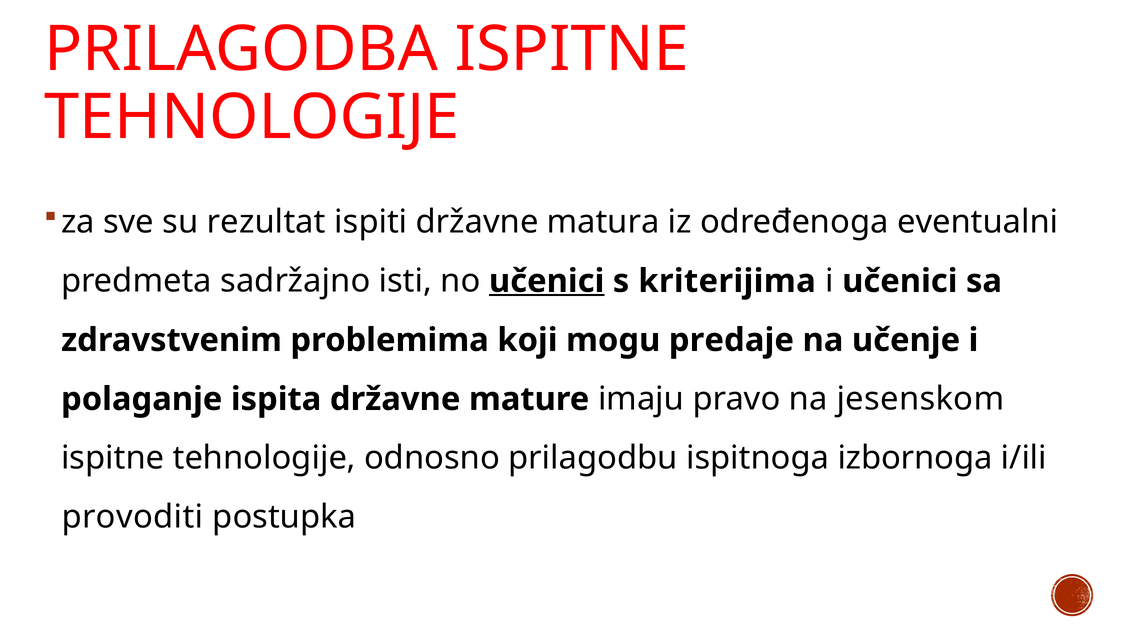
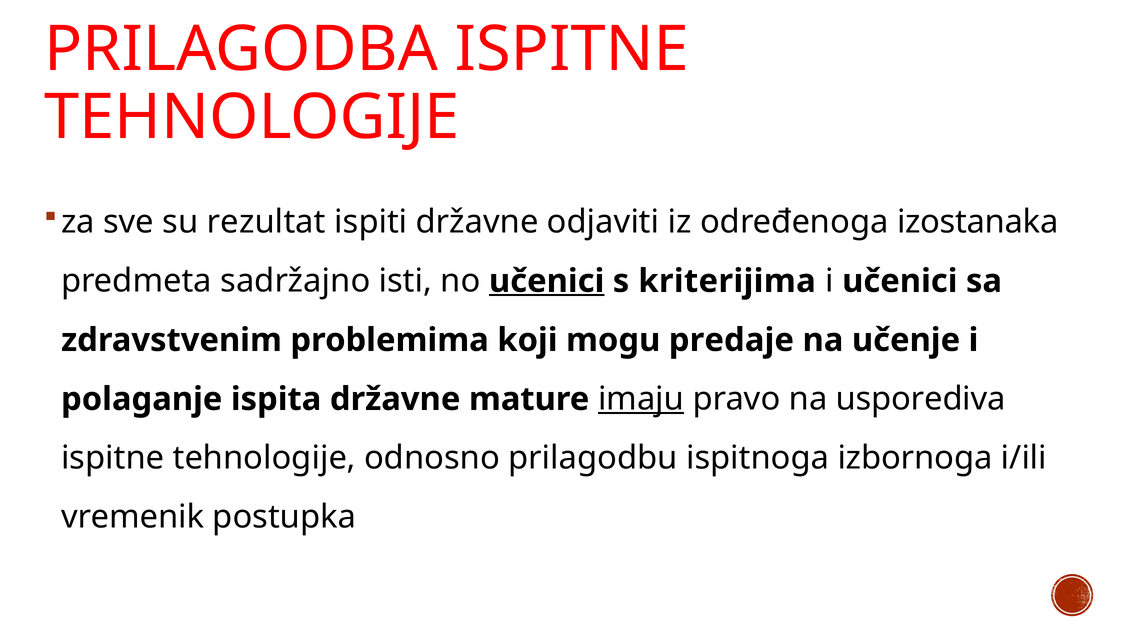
matura: matura -> odjaviti
eventualni: eventualni -> izostanaka
imaju underline: none -> present
jesenskom: jesenskom -> usporediva
provoditi: provoditi -> vremenik
